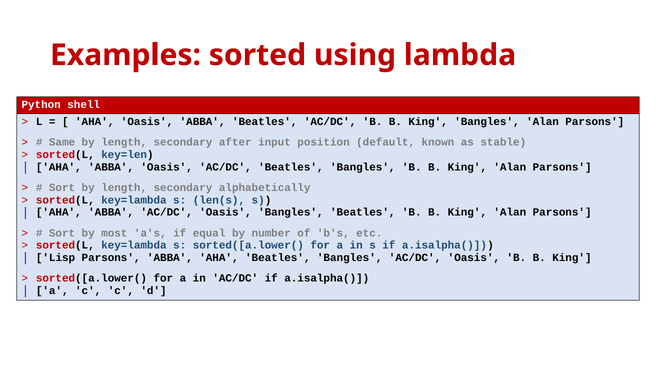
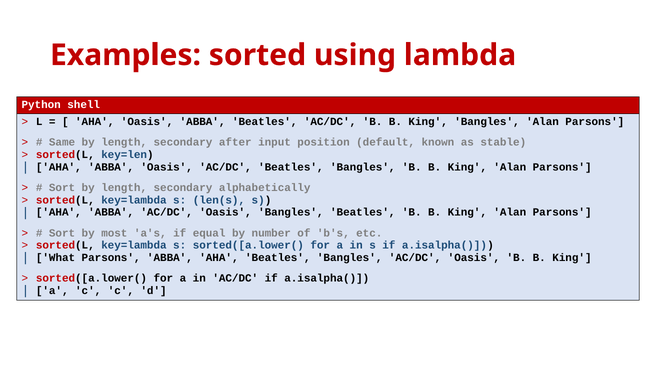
Lisp: Lisp -> What
